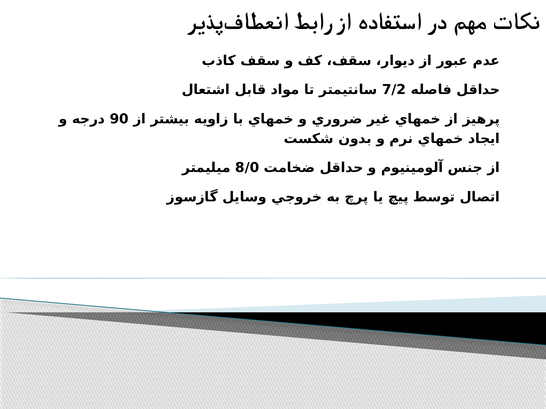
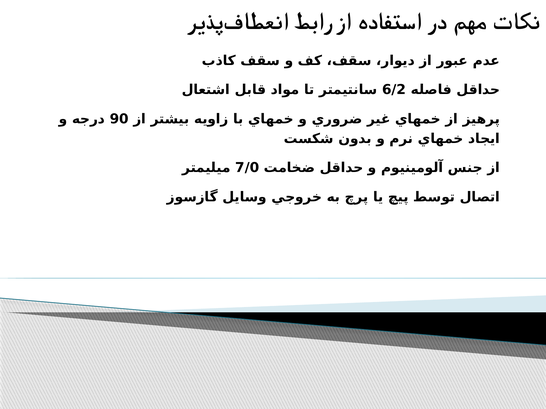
7/2: 7/2 -> 6/2
8/0: 8/0 -> 7/0
